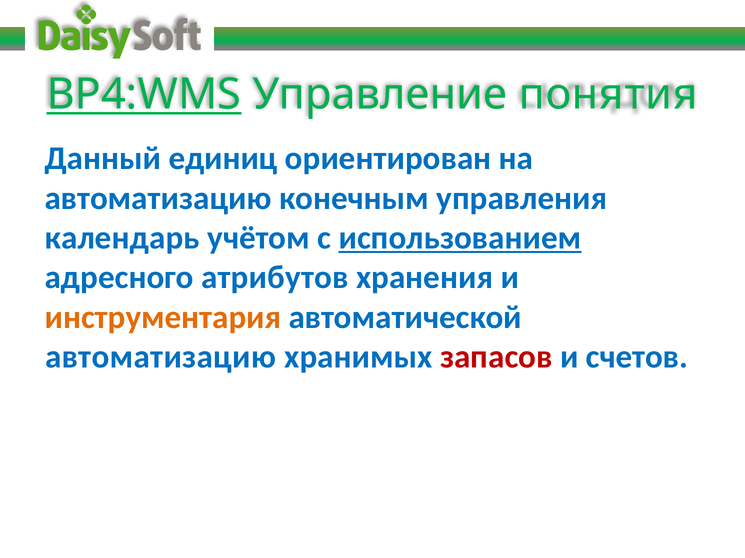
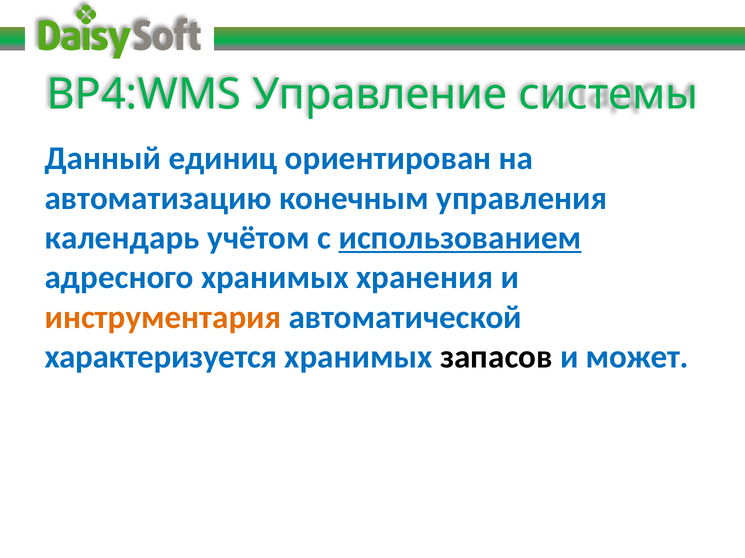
BP4:WMS underline: present -> none
понятия: понятия -> системы
адресного атрибутов: атрибутов -> хранимых
автоматизацию at (161, 357): автоматизацию -> характеризуется
запасов colour: red -> black
счетов: счетов -> может
